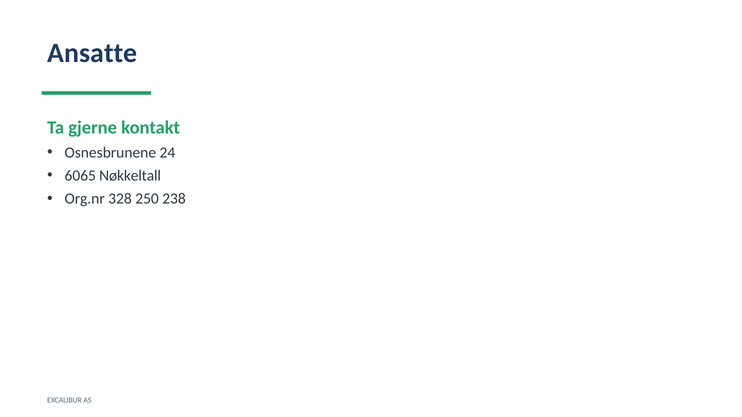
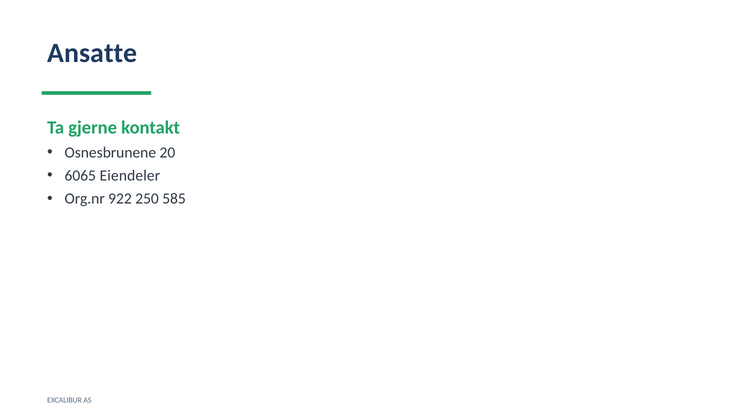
24: 24 -> 20
Nøkkeltall: Nøkkeltall -> Eiendeler
328: 328 -> 922
238: 238 -> 585
